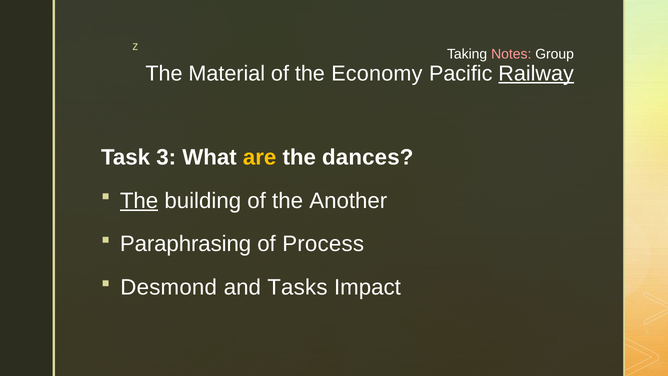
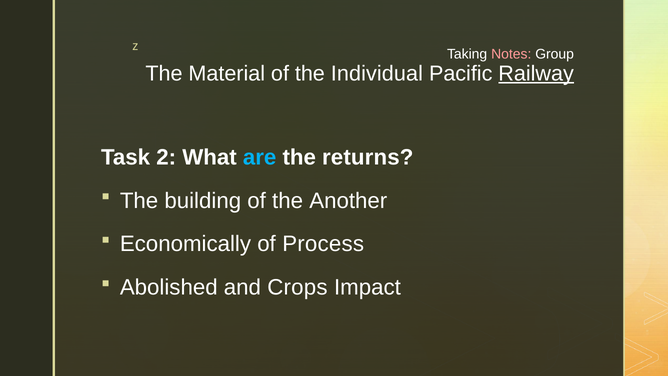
Economy: Economy -> Individual
3: 3 -> 2
are colour: yellow -> light blue
dances: dances -> returns
The at (139, 201) underline: present -> none
Paraphrasing: Paraphrasing -> Economically
Desmond: Desmond -> Abolished
Tasks: Tasks -> Crops
